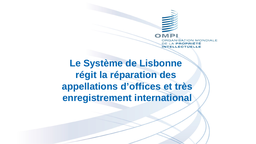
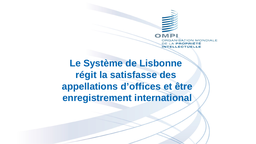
réparation: réparation -> satisfasse
très: très -> être
